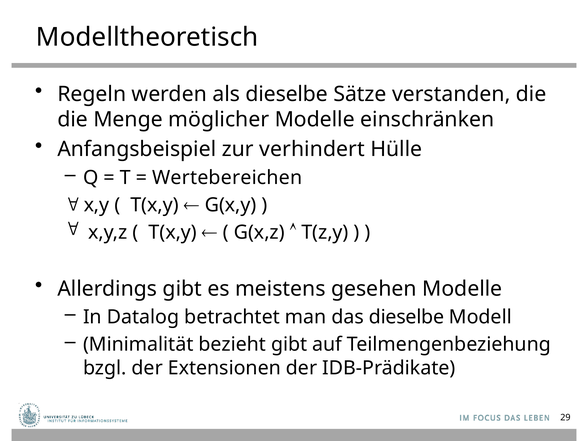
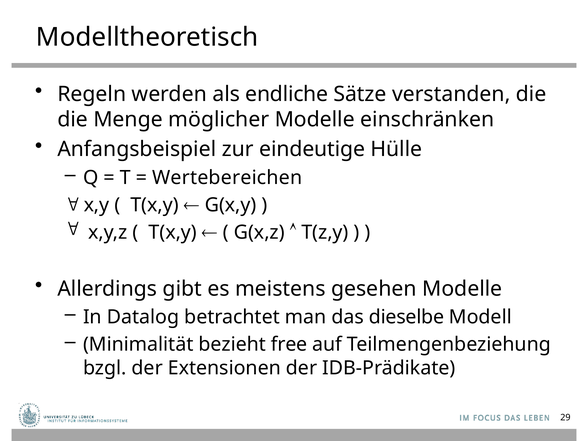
als dieselbe: dieselbe -> endliche
verhindert: verhindert -> eindeutige
bezieht gibt: gibt -> free
